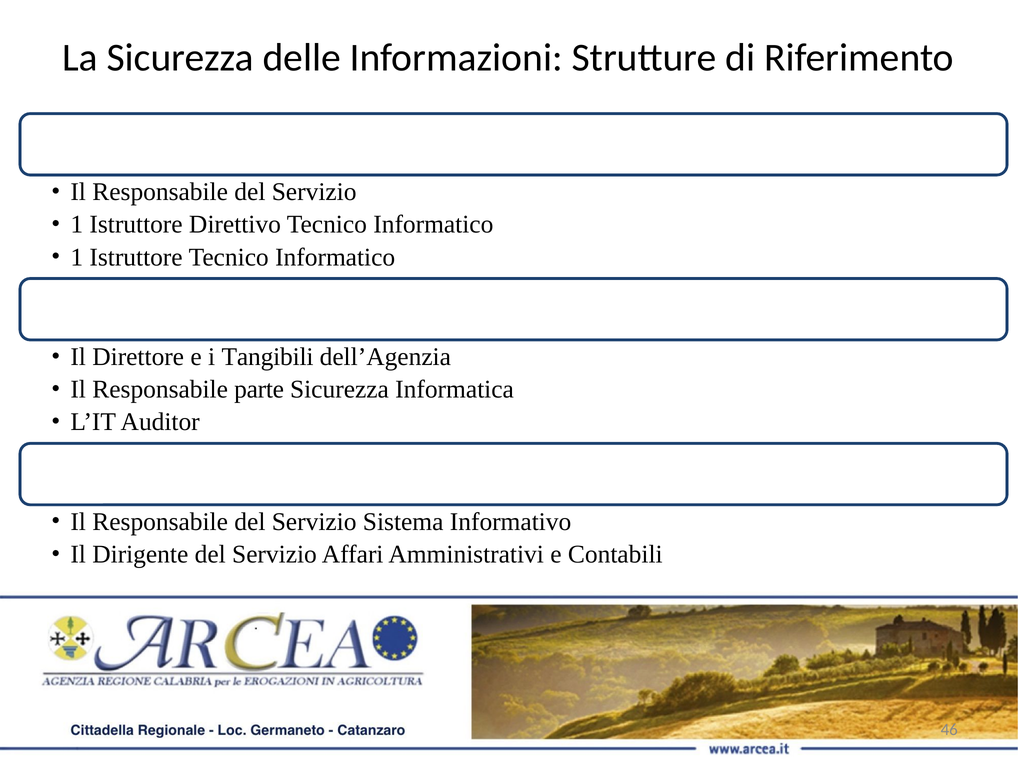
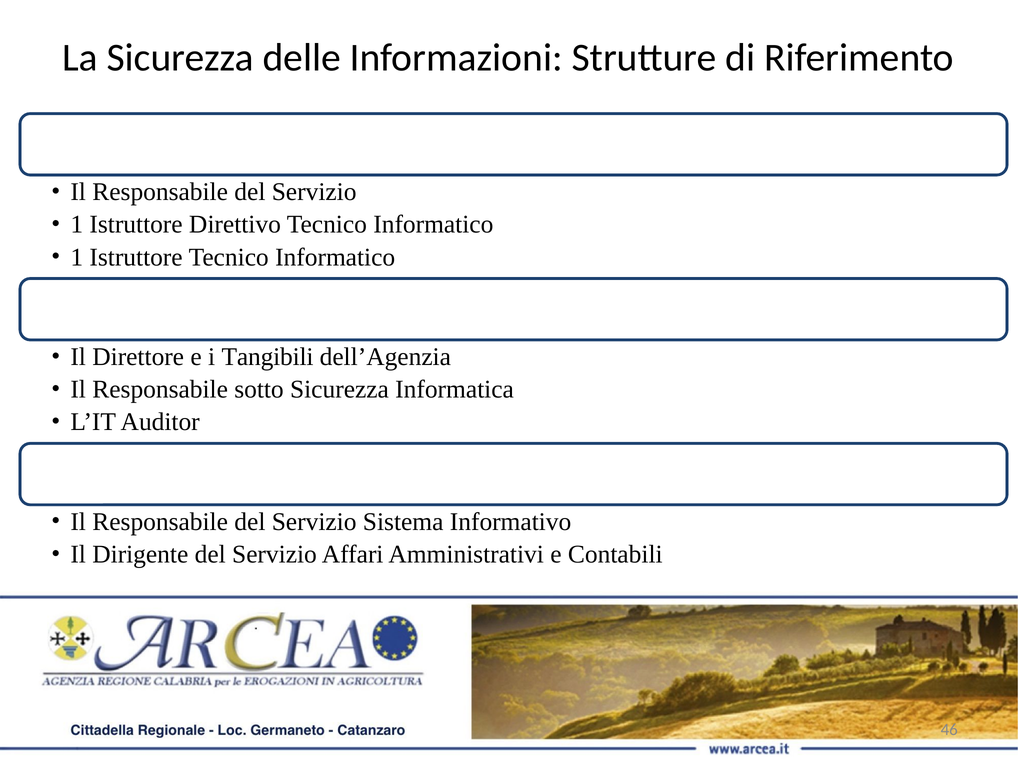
parte: parte -> sotto
